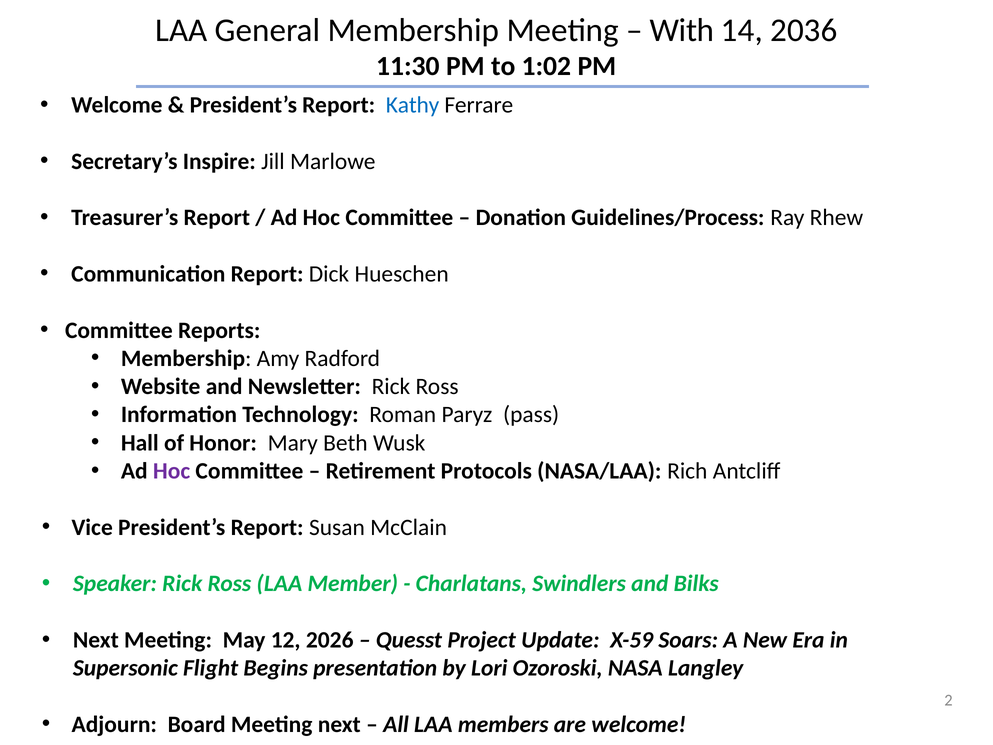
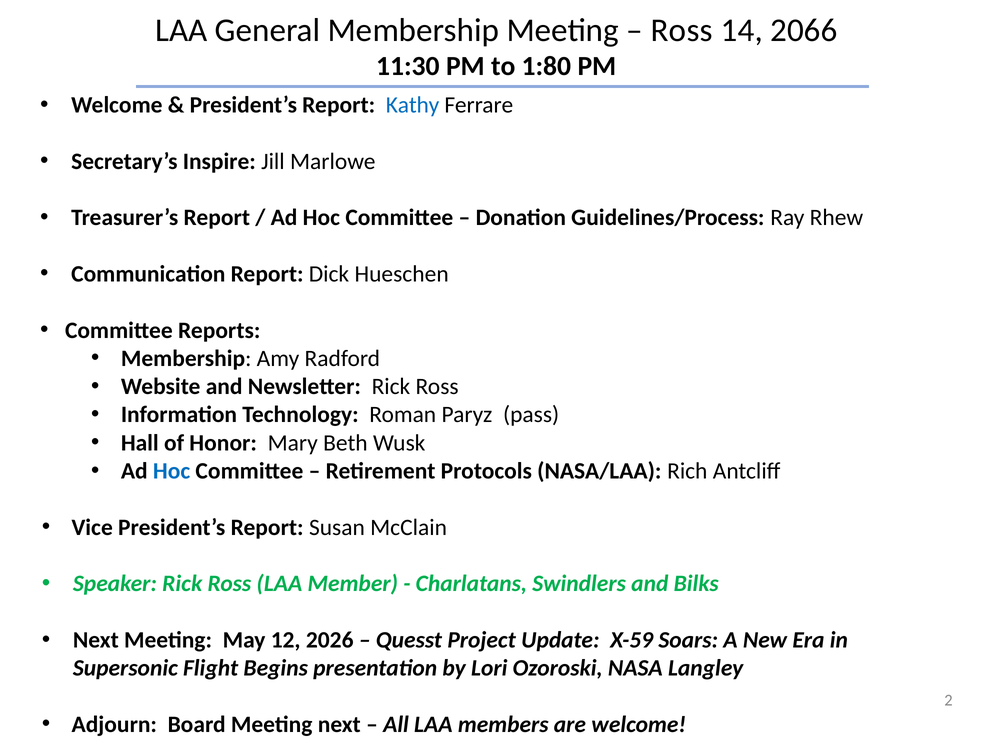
With at (682, 30): With -> Ross
2036: 2036 -> 2066
1:02: 1:02 -> 1:80
Hoc at (172, 471) colour: purple -> blue
